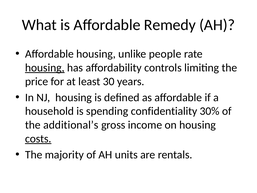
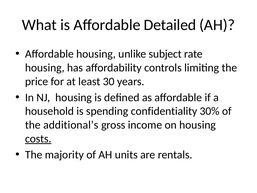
Remedy: Remedy -> Detailed
people: people -> subject
housing at (45, 68) underline: present -> none
